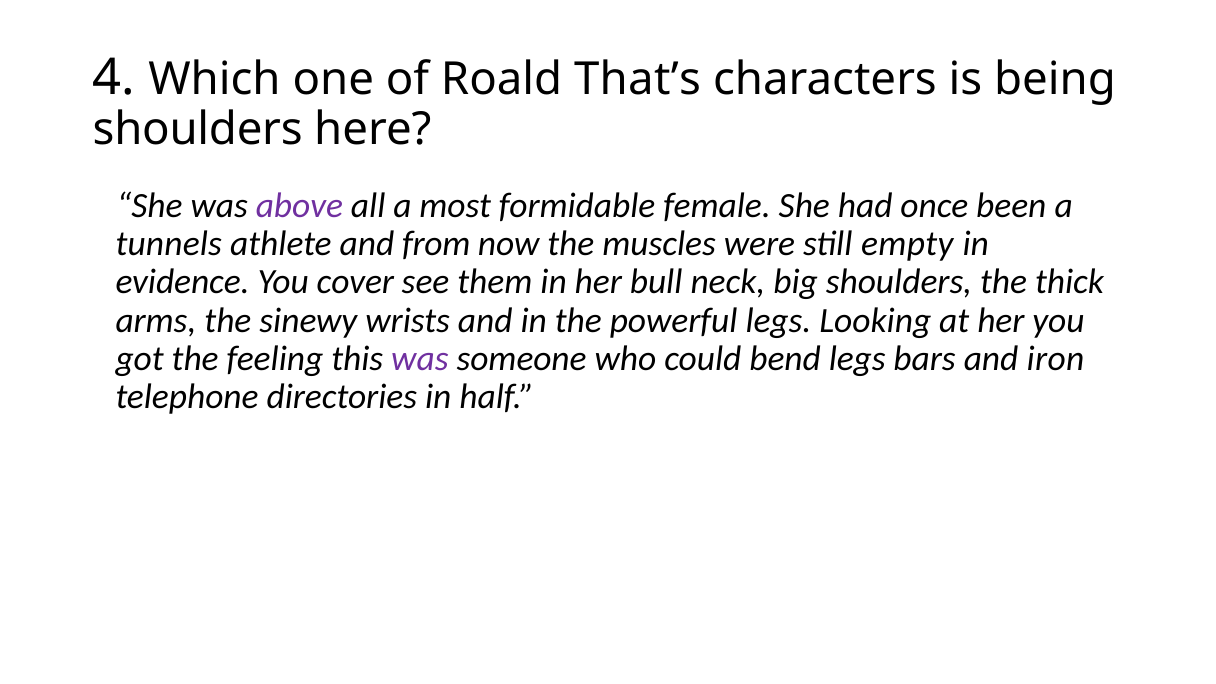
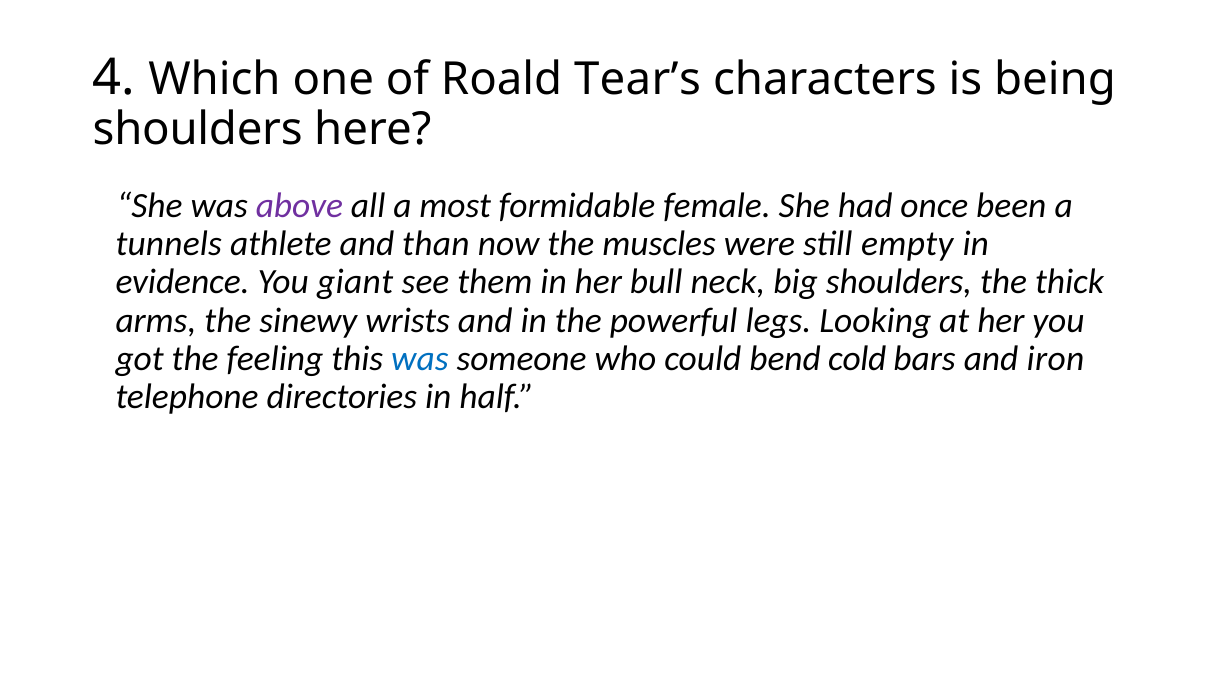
That’s: That’s -> Tear’s
from: from -> than
cover: cover -> giant
was at (420, 359) colour: purple -> blue
bend legs: legs -> cold
